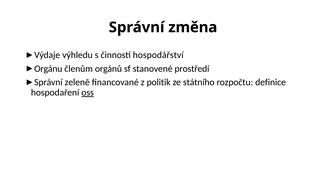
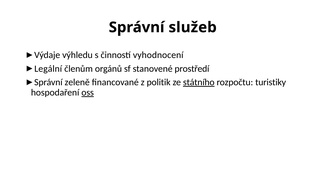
změna: změna -> služeb
hospodářství: hospodářství -> vyhodnocení
Orgánu: Orgánu -> Legální
státního underline: none -> present
definice: definice -> turistiky
